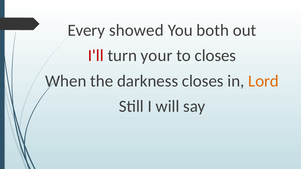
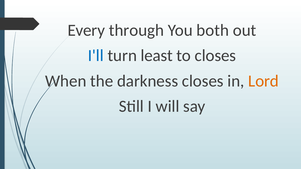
showed: showed -> through
I'll colour: red -> blue
your: your -> least
